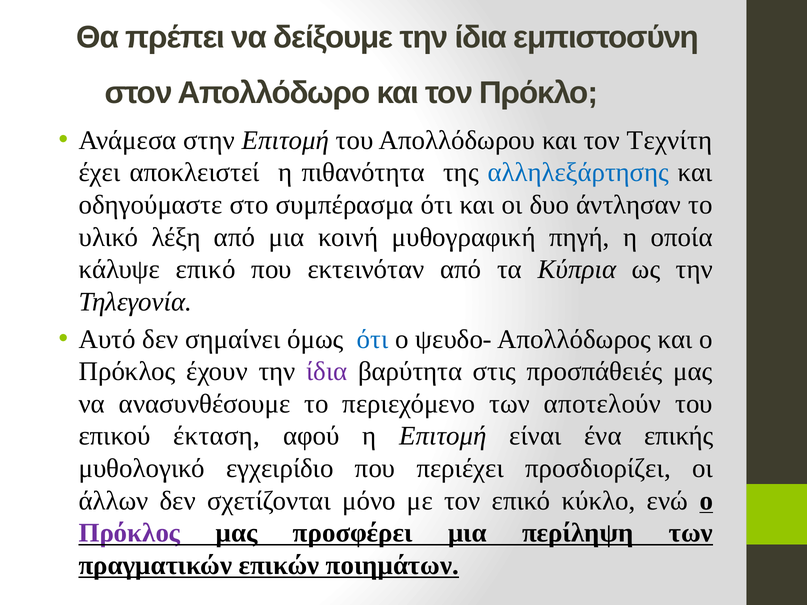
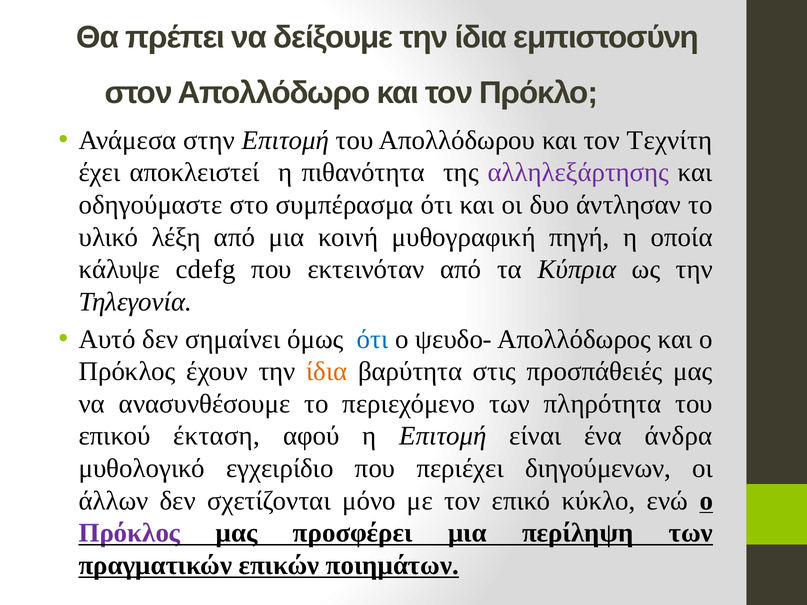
αλληλεξάρτησης colour: blue -> purple
κάλυψε επικό: επικό -> cdefg
ίδια at (327, 372) colour: purple -> orange
αποτελούν: αποτελούν -> πληρότητα
επικής: επικής -> άνδρα
προσδιορίζει: προσδιορίζει -> διηγούμενων
